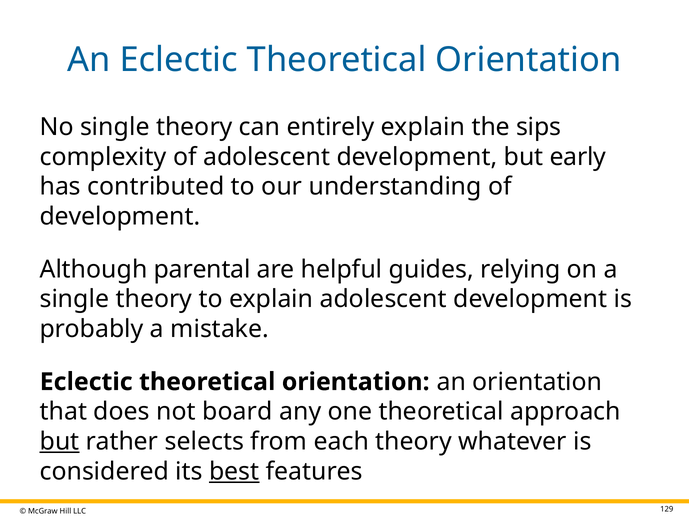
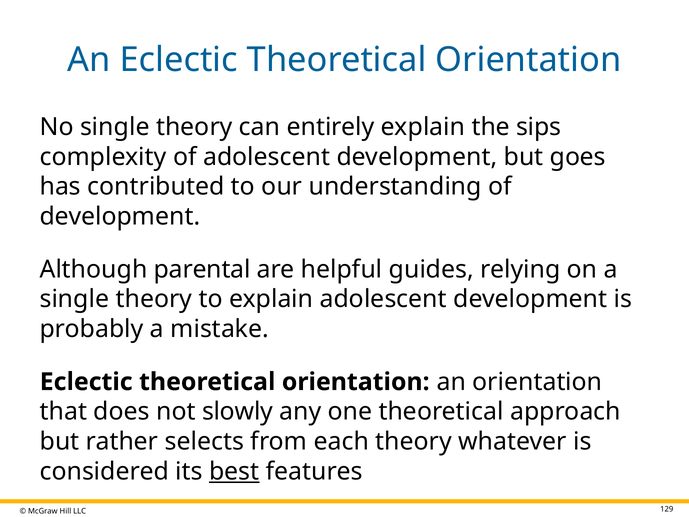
early: early -> goes
board: board -> slowly
but at (60, 441) underline: present -> none
